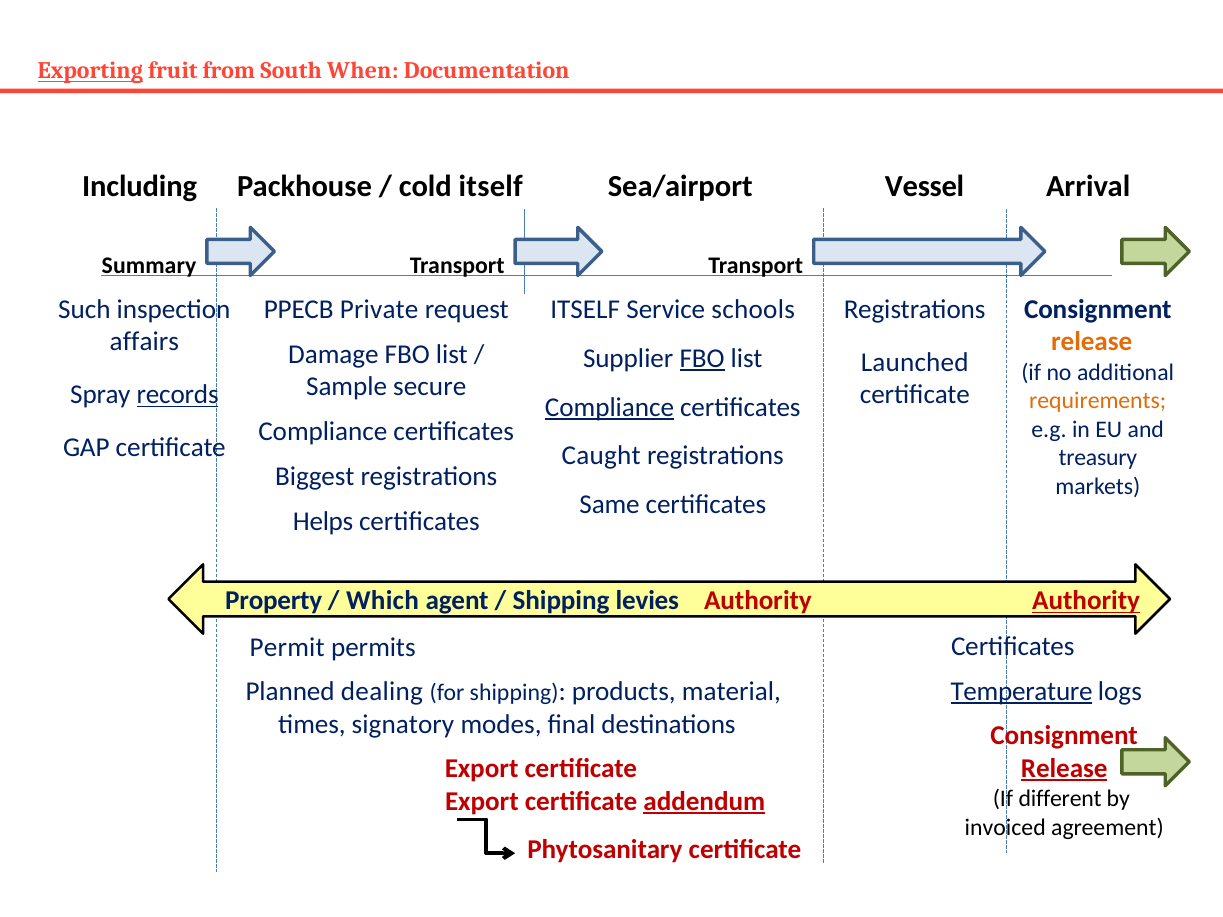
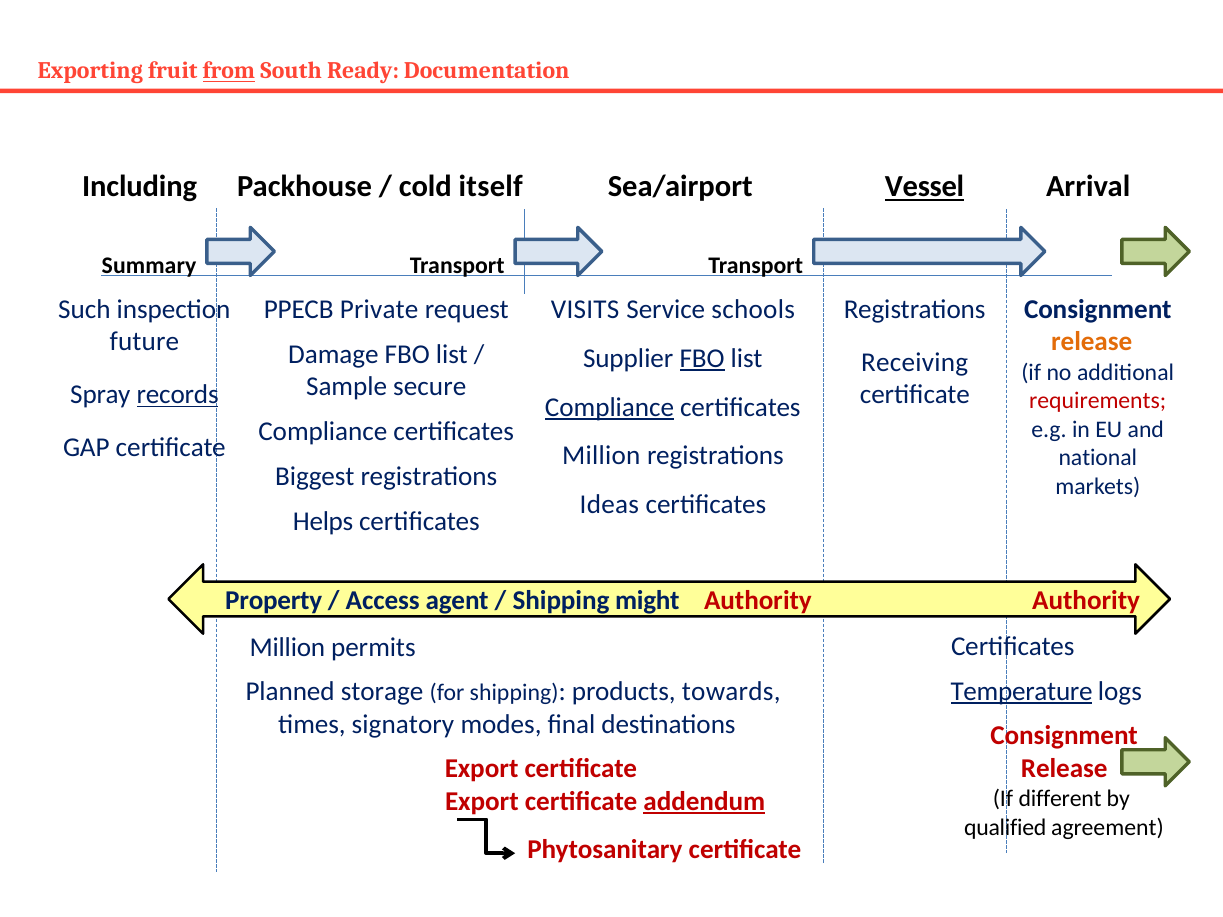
Exporting underline: present -> none
from underline: none -> present
When: When -> Ready
Vessel underline: none -> present
ITSELF at (585, 309): ITSELF -> VISITS
affairs: affairs -> future
Launched: Launched -> Receiving
requirements colour: orange -> red
Caught at (601, 456): Caught -> Million
treasury: treasury -> national
Same: Same -> Ideas
Which: Which -> Access
levies: levies -> might
Authority at (1086, 601) underline: present -> none
Permit at (287, 647): Permit -> Million
dealing: dealing -> storage
material: material -> towards
Release at (1064, 769) underline: present -> none
invoiced: invoiced -> qualified
